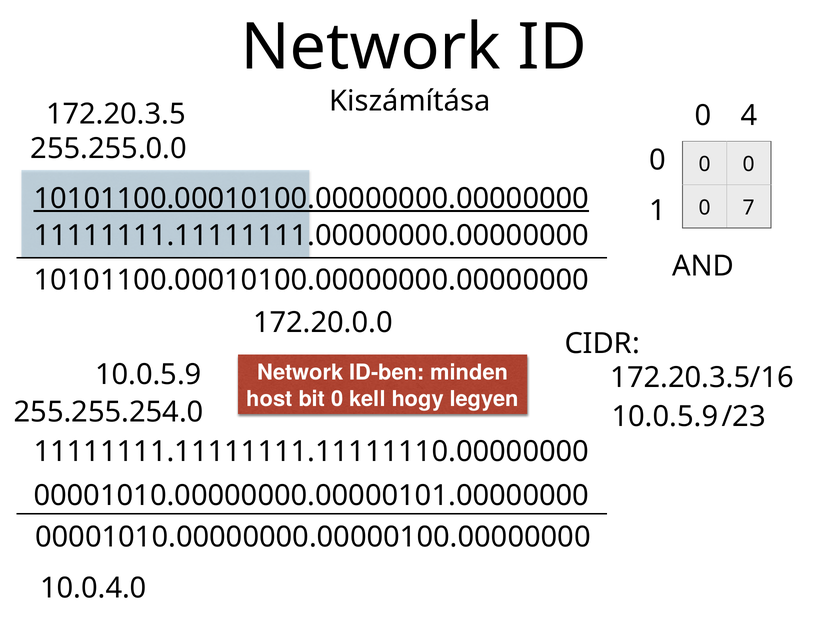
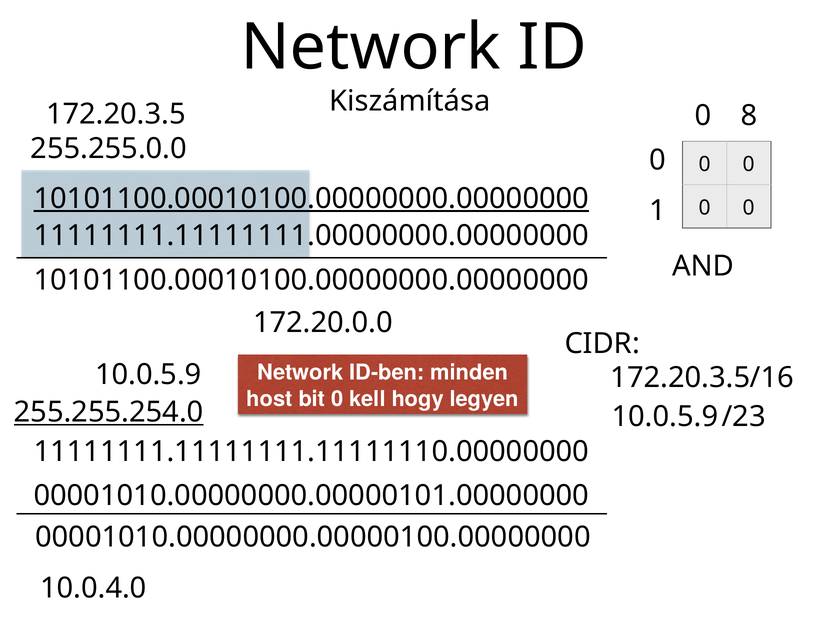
4: 4 -> 8
7 at (749, 208): 7 -> 0
255.255.254.0 underline: none -> present
